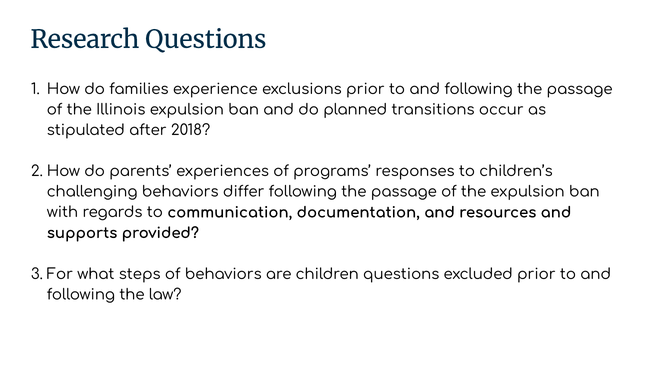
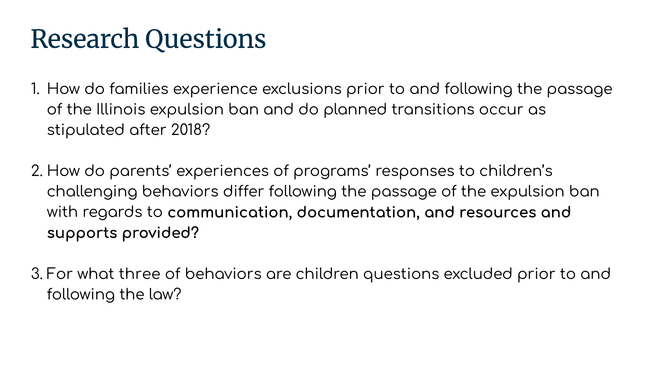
steps: steps -> three
